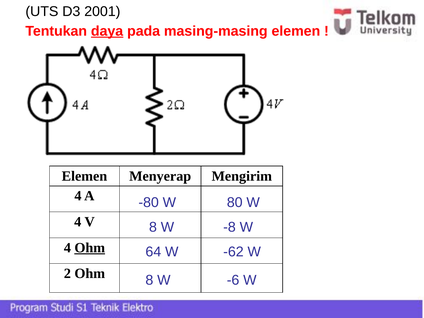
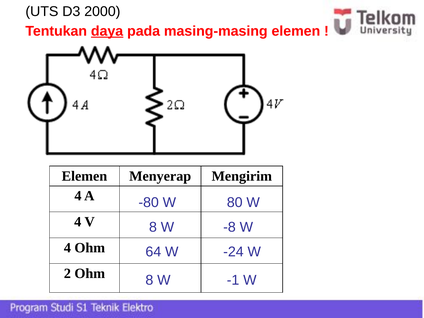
2001: 2001 -> 2000
Ohm at (90, 248) underline: present -> none
-62: -62 -> -24
-6: -6 -> -1
